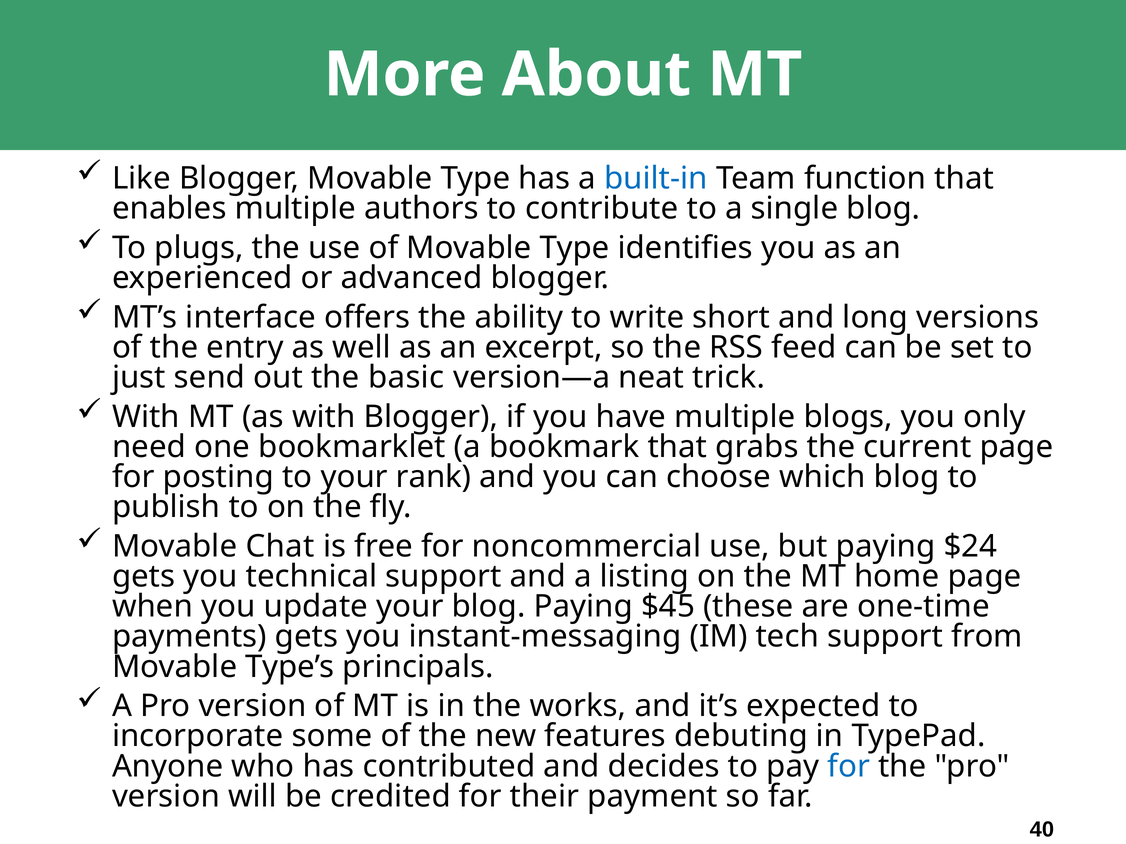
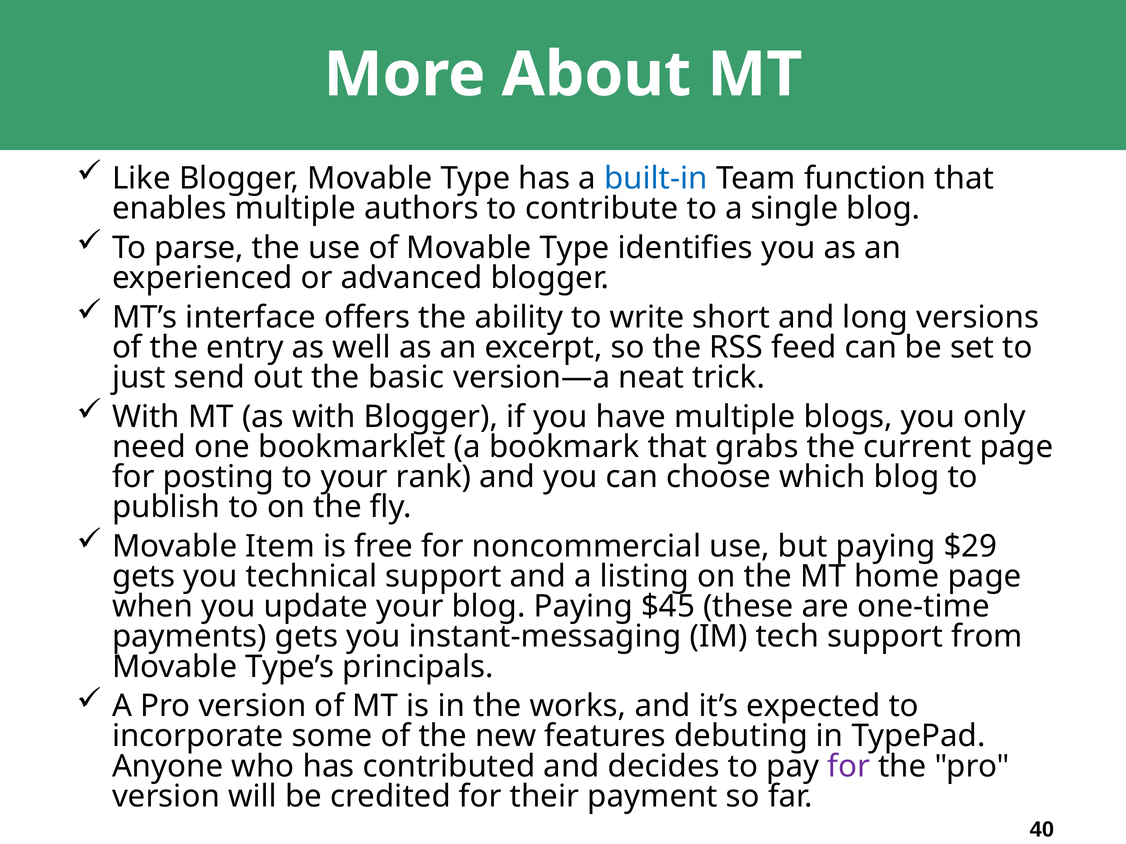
plugs: plugs -> parse
Chat: Chat -> Item
$24: $24 -> $29
for at (849, 767) colour: blue -> purple
